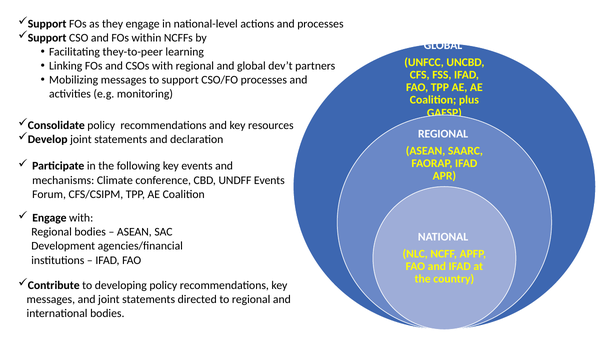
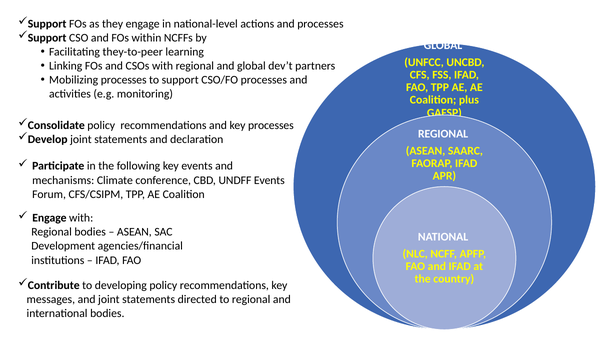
Mobilizing messages: messages -> processes
key resources: resources -> processes
